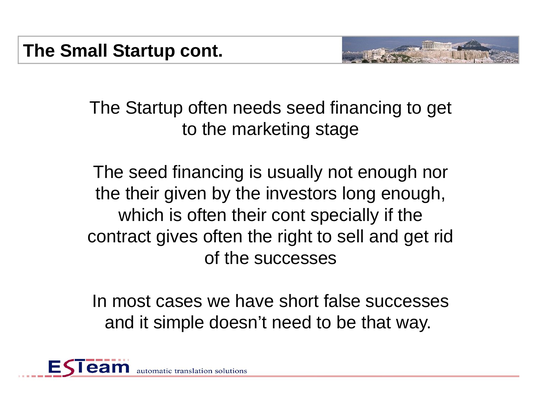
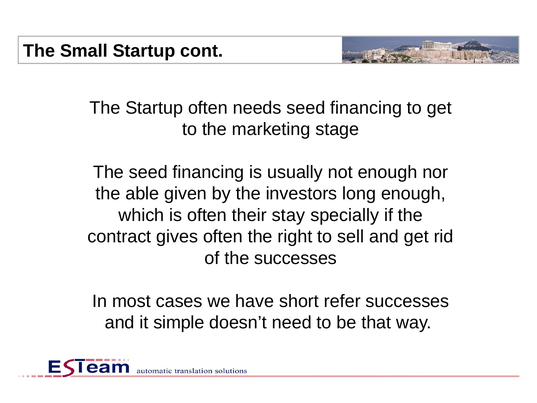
the their: their -> able
their cont: cont -> stay
false: false -> refer
